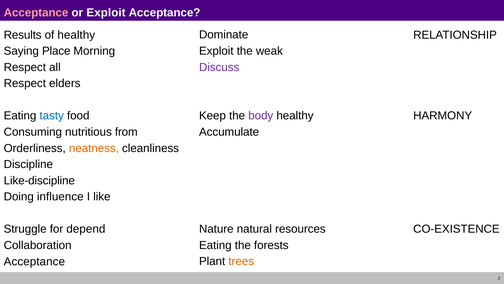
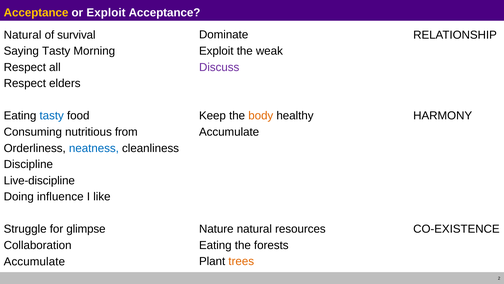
Acceptance at (36, 13) colour: pink -> yellow
Results at (23, 35): Results -> Natural
of healthy: healthy -> survival
Saying Place: Place -> Tasty
body colour: purple -> orange
neatness colour: orange -> blue
Like-discipline: Like-discipline -> Live-discipline
depend: depend -> glimpse
Acceptance at (34, 261): Acceptance -> Accumulate
